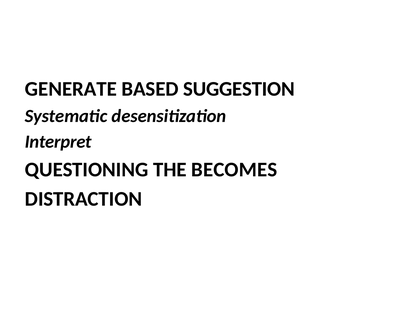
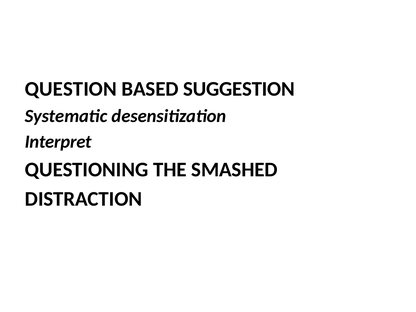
GENERATE: GENERATE -> QUESTION
BECOMES: BECOMES -> SMASHED
